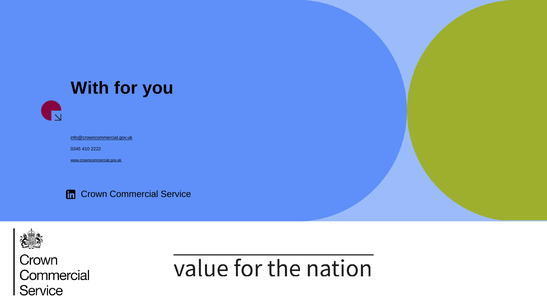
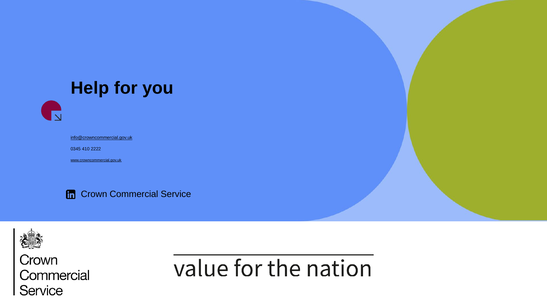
With: With -> Help
